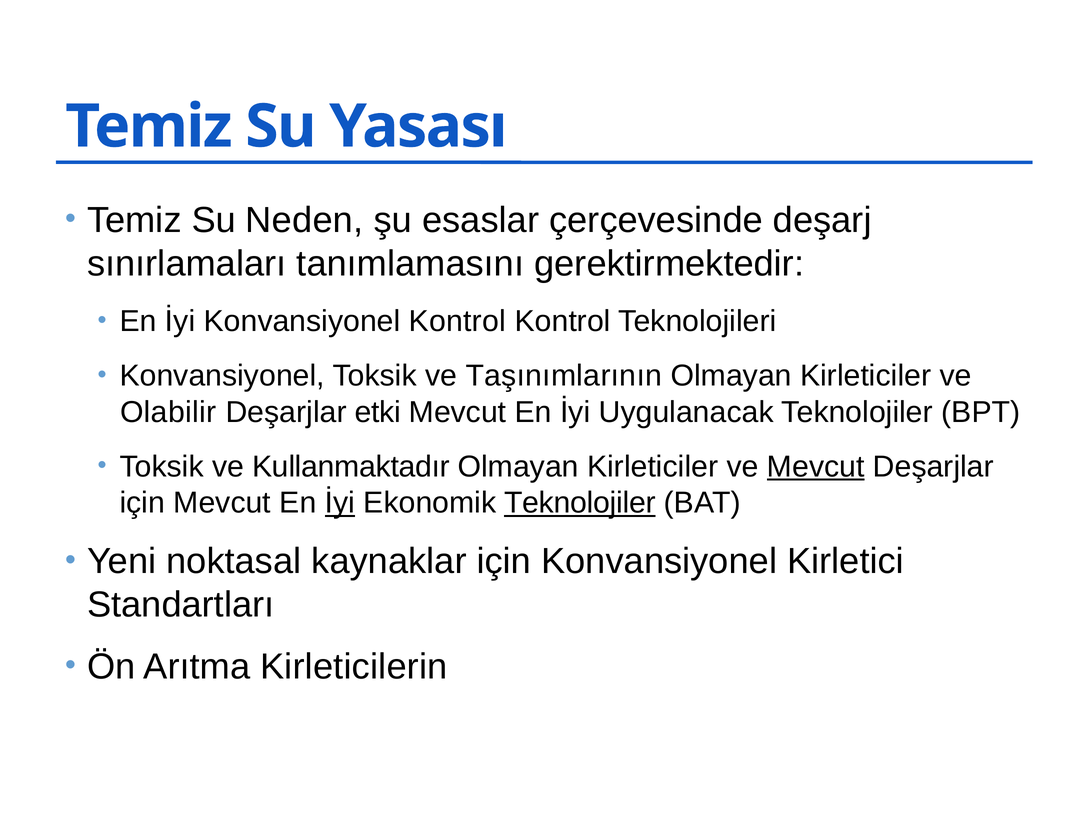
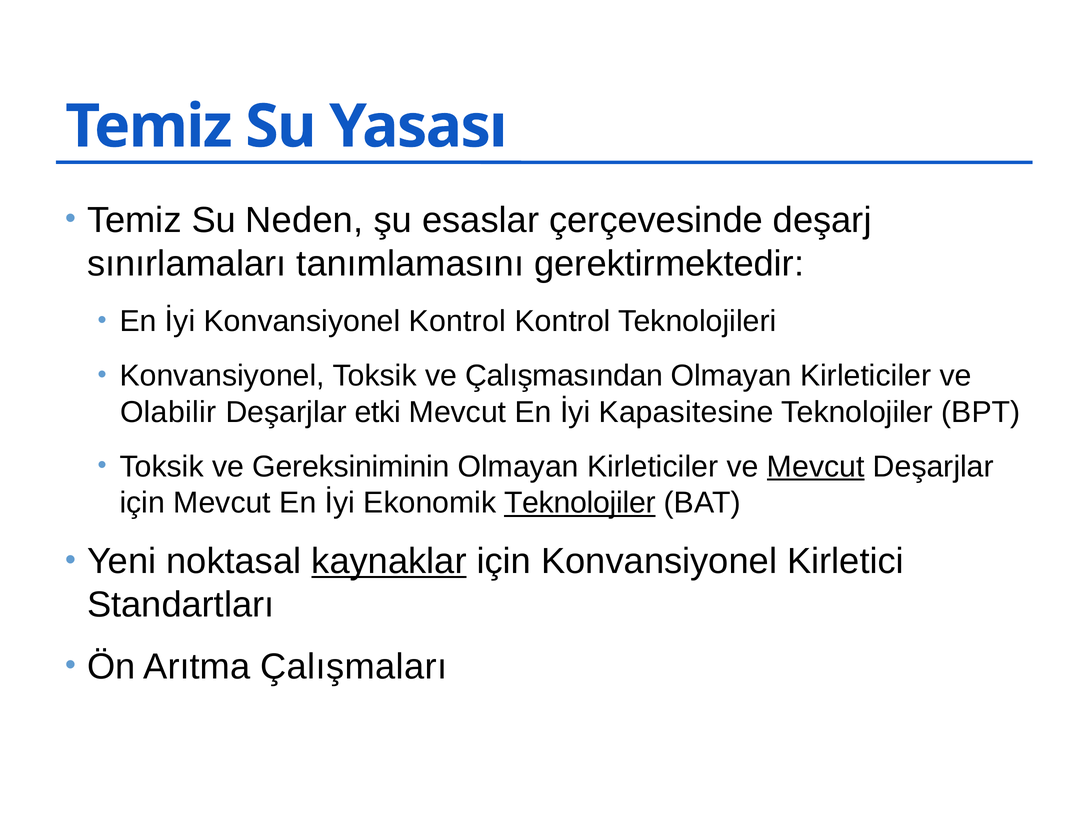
Taşınımlarının: Taşınımlarının -> Çalışmasından
Uygulanacak: Uygulanacak -> Kapasitesine
Kullanmaktadır: Kullanmaktadır -> Gereksiniminin
İyi at (340, 503) underline: present -> none
kaynaklar underline: none -> present
Kirleticilerin: Kirleticilerin -> Çalışmaları
